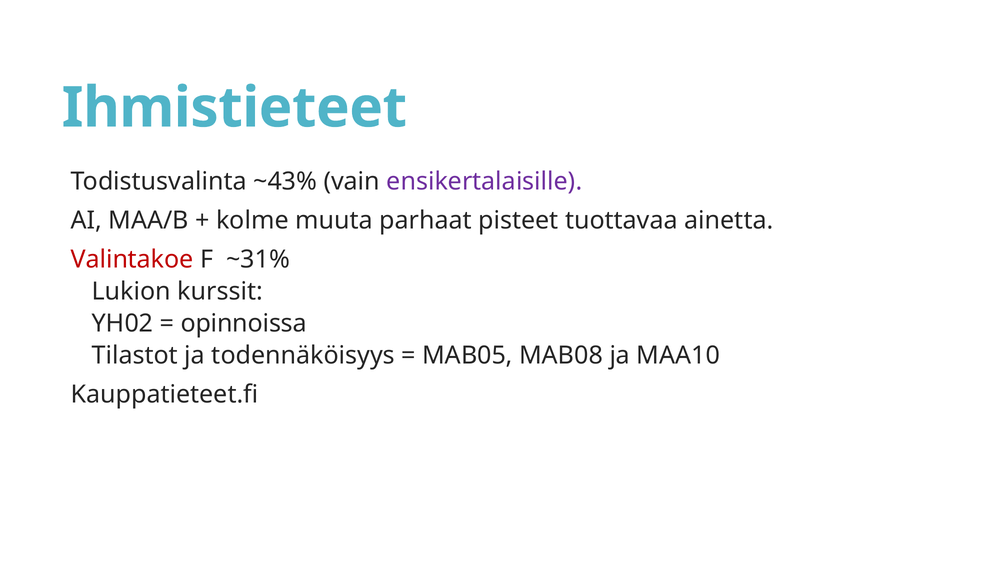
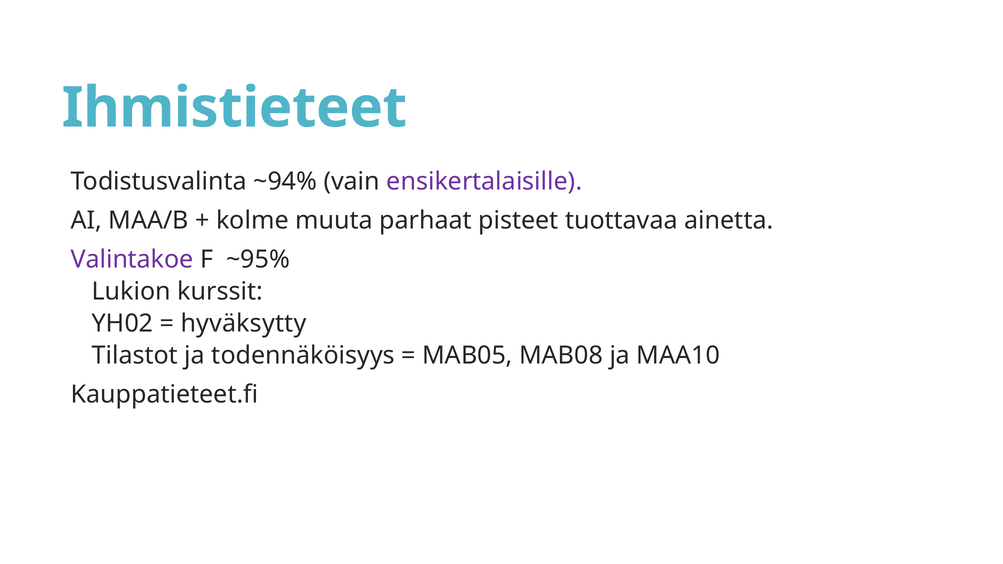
~43%: ~43% -> ~94%
Valintakoe colour: red -> purple
~31%: ~31% -> ~95%
opinnoissa: opinnoissa -> hyväksytty
